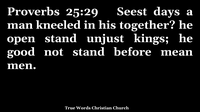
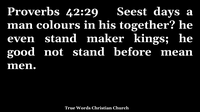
25:29: 25:29 -> 42:29
kneeled: kneeled -> colours
open: open -> even
unjust: unjust -> maker
